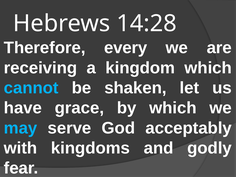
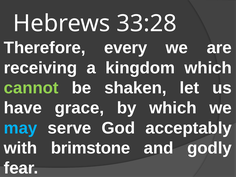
14:28: 14:28 -> 33:28
cannot colour: light blue -> light green
kingdoms: kingdoms -> brimstone
